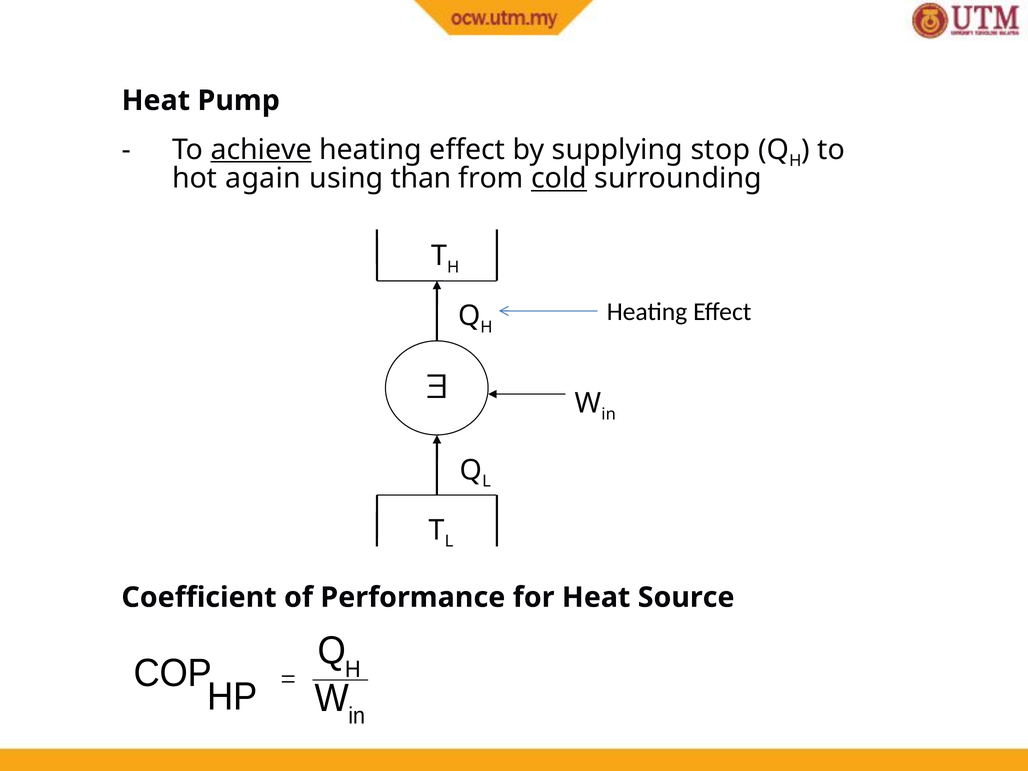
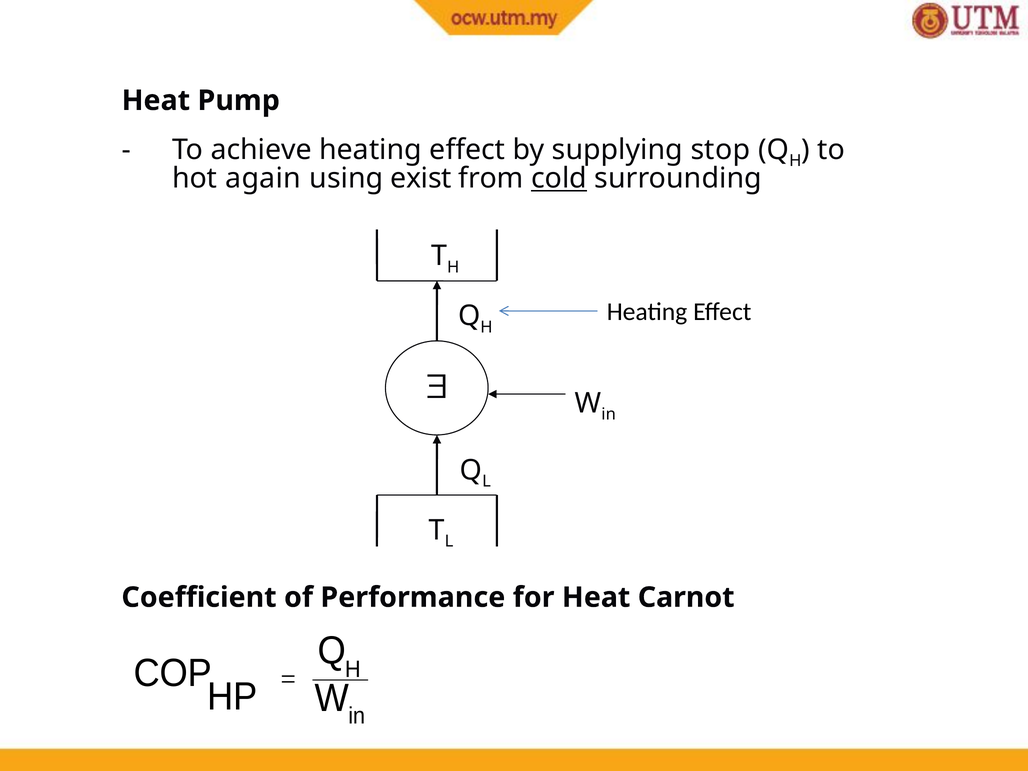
achieve underline: present -> none
than: than -> exist
Source: Source -> Carnot
